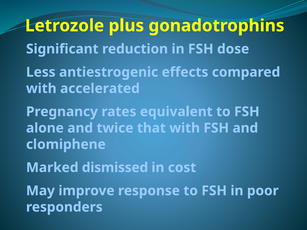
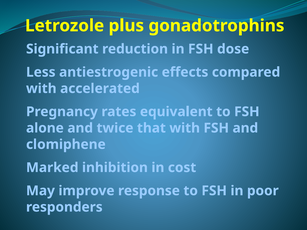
dismissed: dismissed -> inhibition
